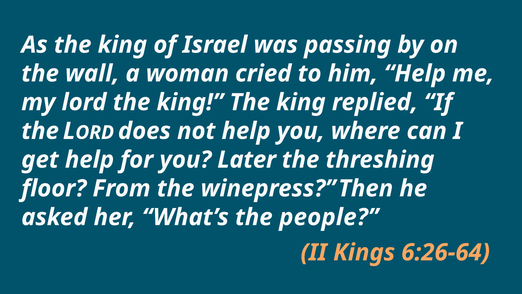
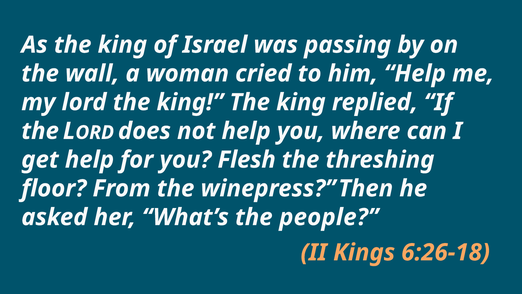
Later: Later -> Flesh
6:26-64: 6:26-64 -> 6:26-18
